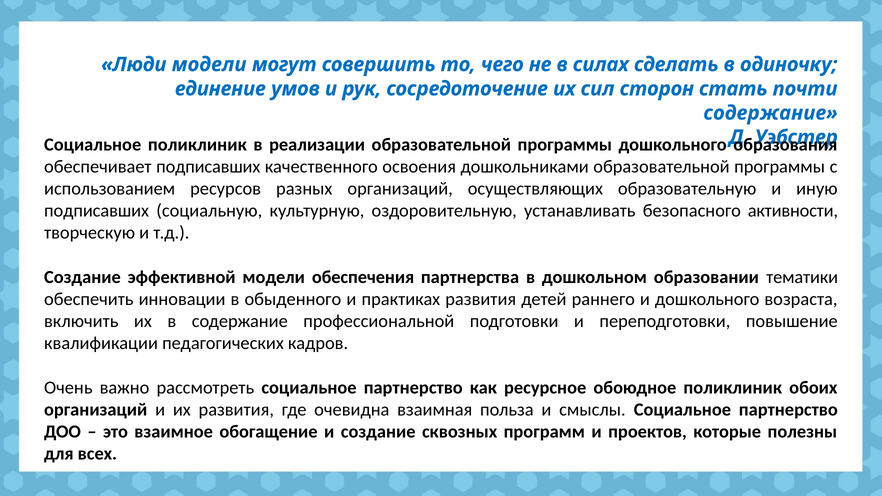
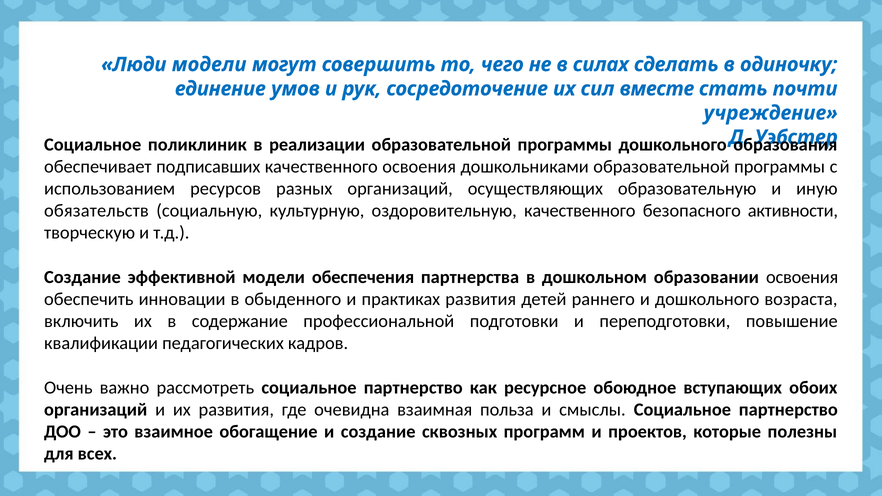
сторон: сторон -> вместе
содержание at (771, 113): содержание -> учреждение
подписавших at (97, 211): подписавших -> обязательств
оздоровительную устанавливать: устанавливать -> качественного
образовании тематики: тематики -> освоения
обоюдное поликлиник: поликлиник -> вступающих
